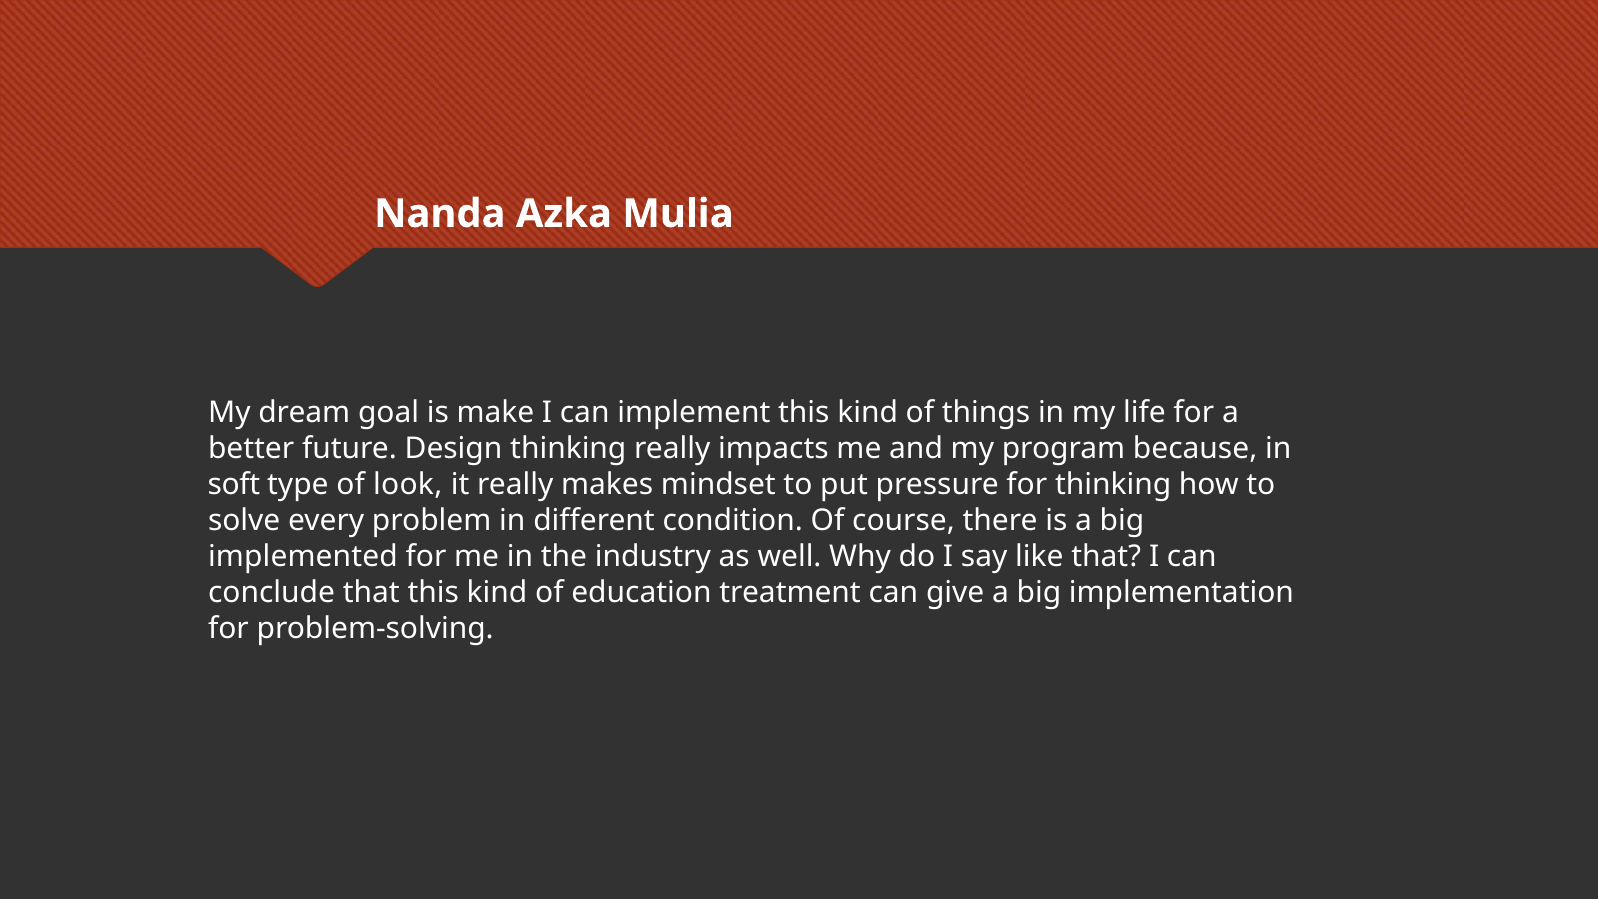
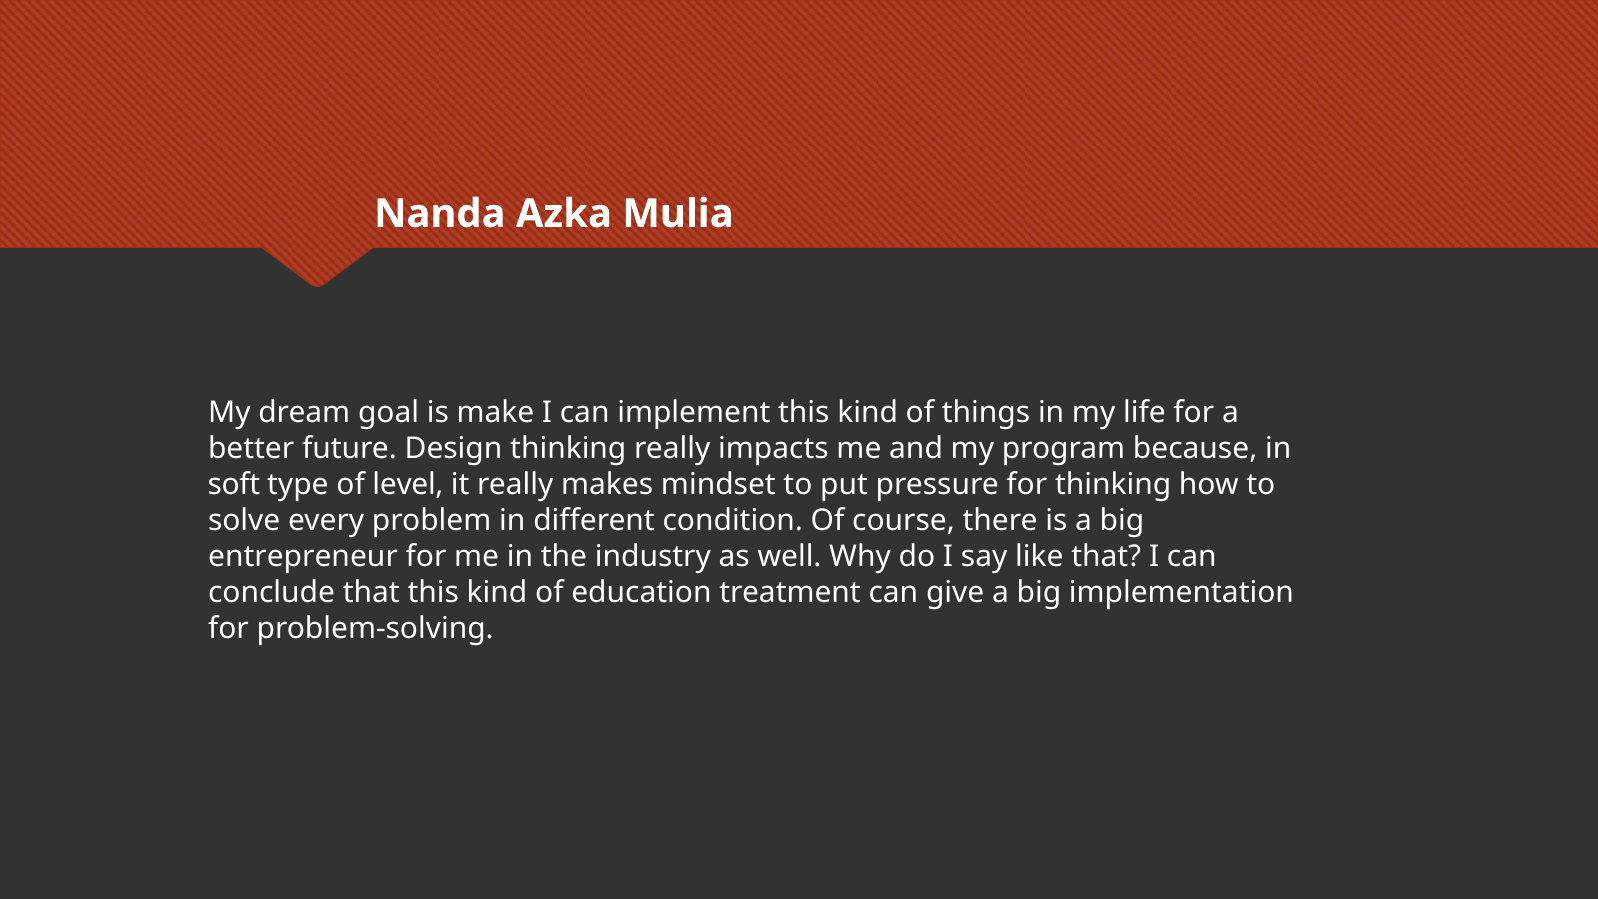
look: look -> level
implemented: implemented -> entrepreneur
